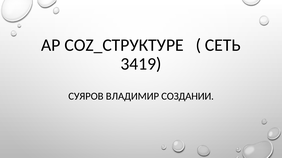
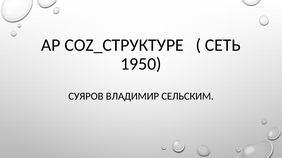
3419: 3419 -> 1950
СОЗДАНИИ: СОЗДАНИИ -> СЕЛЬСКИМ
